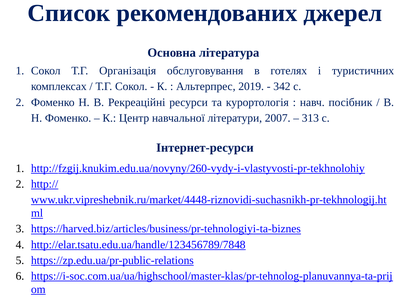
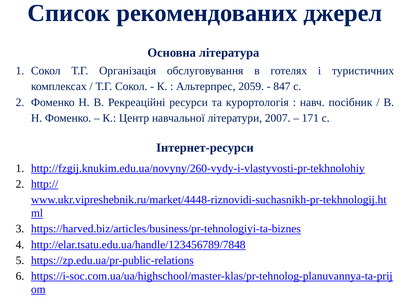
2019: 2019 -> 2059
342: 342 -> 847
313: 313 -> 171
